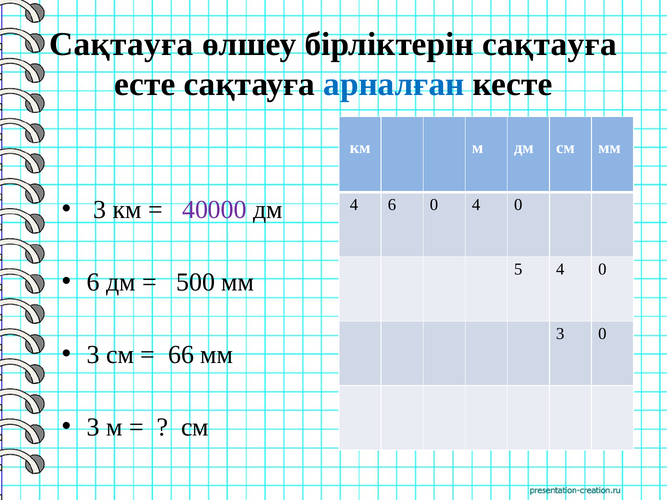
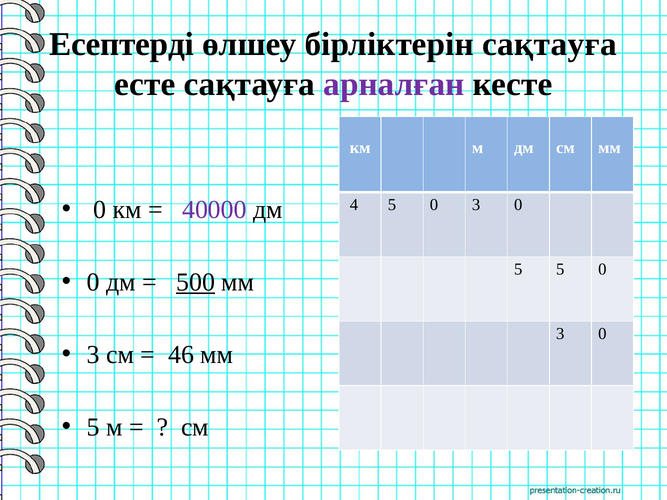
Сақтауға at (121, 44): Сақтауға -> Есептерді
арналған colour: blue -> purple
3 at (100, 210): 3 -> 0
4 6: 6 -> 5
4 at (476, 205): 4 -> 3
5 4: 4 -> 5
6 at (93, 282): 6 -> 0
500 underline: none -> present
66: 66 -> 46
3 at (93, 428): 3 -> 5
